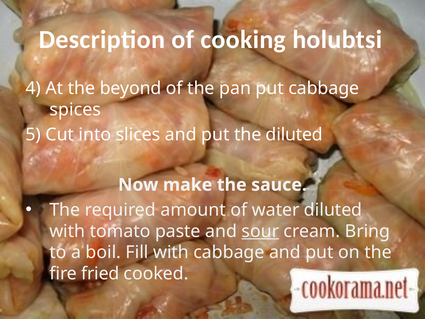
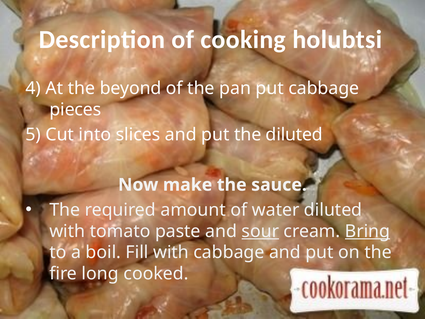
spices: spices -> pieces
Bring underline: none -> present
fried: fried -> long
